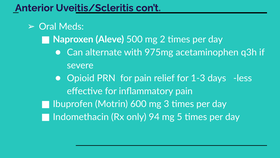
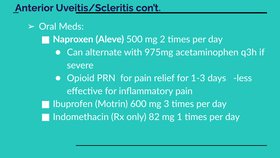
94: 94 -> 82
5: 5 -> 1
